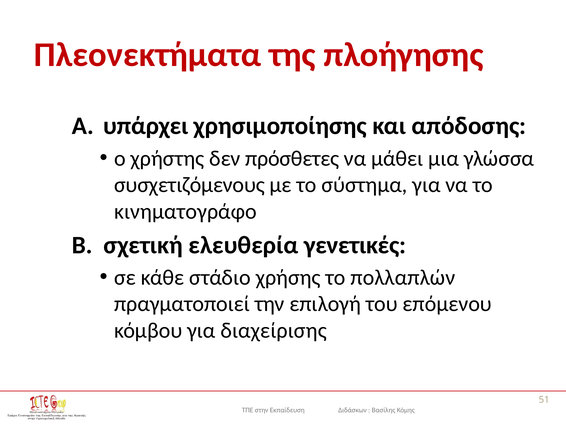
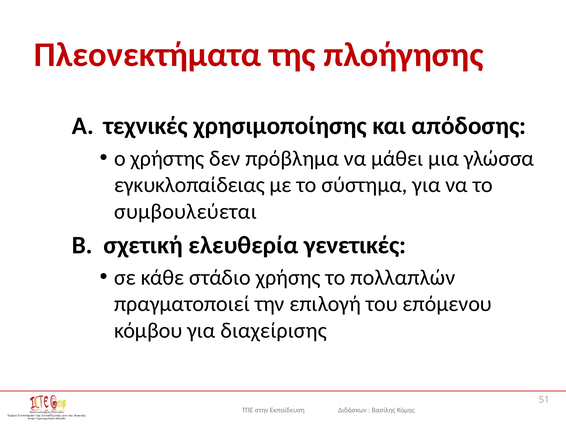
υπάρχει: υπάρχει -> τεχνικές
πρόσθετες: πρόσθετες -> πρόβλημα
συσχετιζόμενους: συσχετιζόμενους -> εγκυκλοπαίδειας
κινηματογράφο: κινηματογράφο -> συμβουλεύεται
